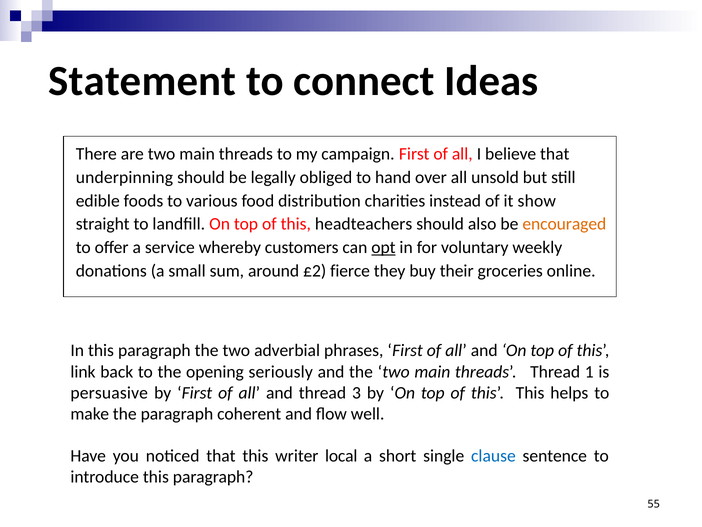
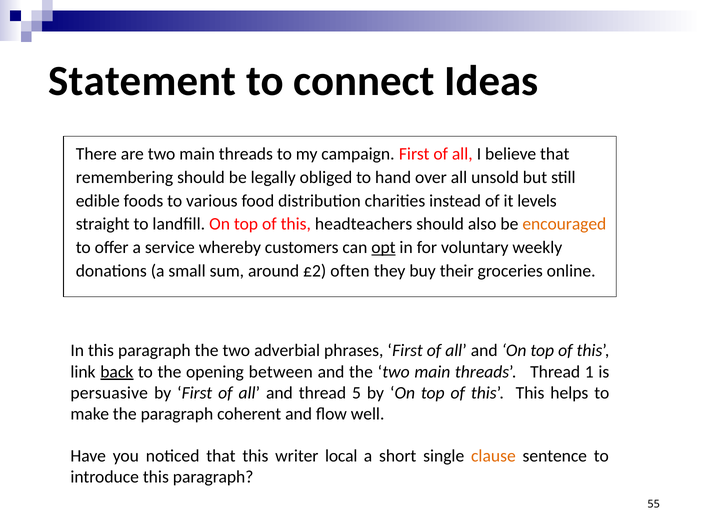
underpinning: underpinning -> remembering
show: show -> levels
fierce: fierce -> often
back underline: none -> present
seriously: seriously -> between
3: 3 -> 5
clause colour: blue -> orange
